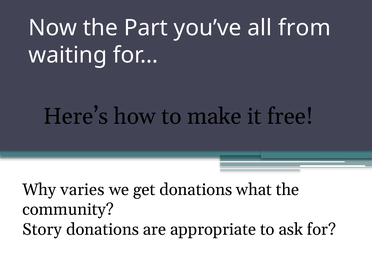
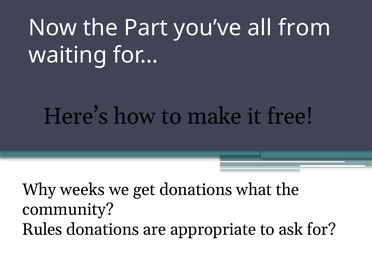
varies: varies -> weeks
Story: Story -> Rules
